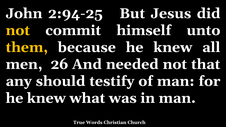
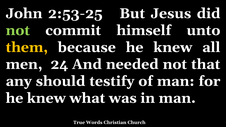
2:94-25: 2:94-25 -> 2:53-25
not at (18, 30) colour: yellow -> light green
26: 26 -> 24
